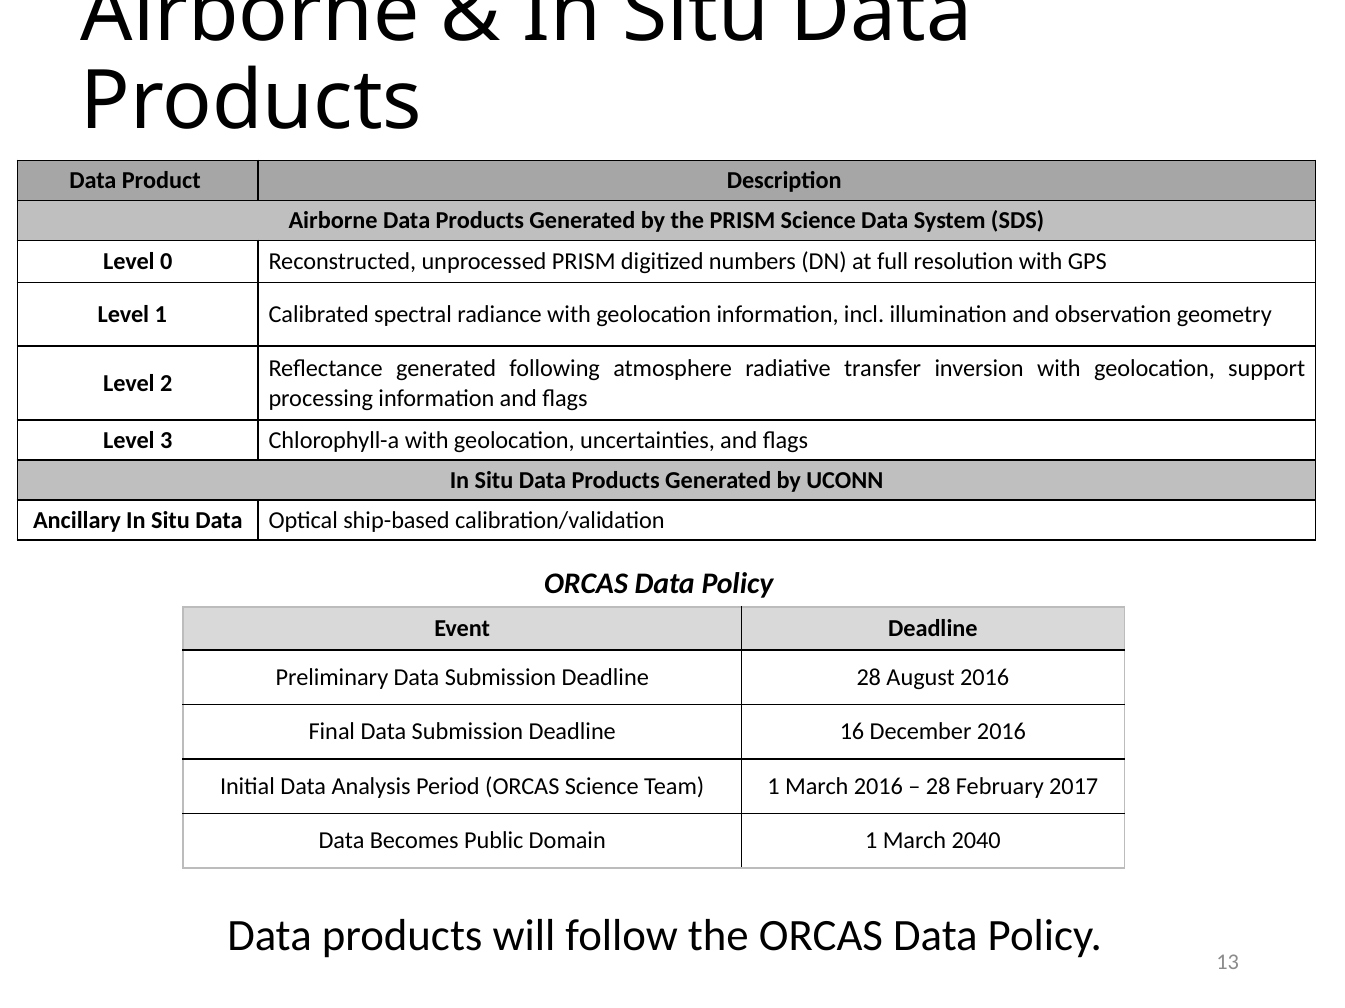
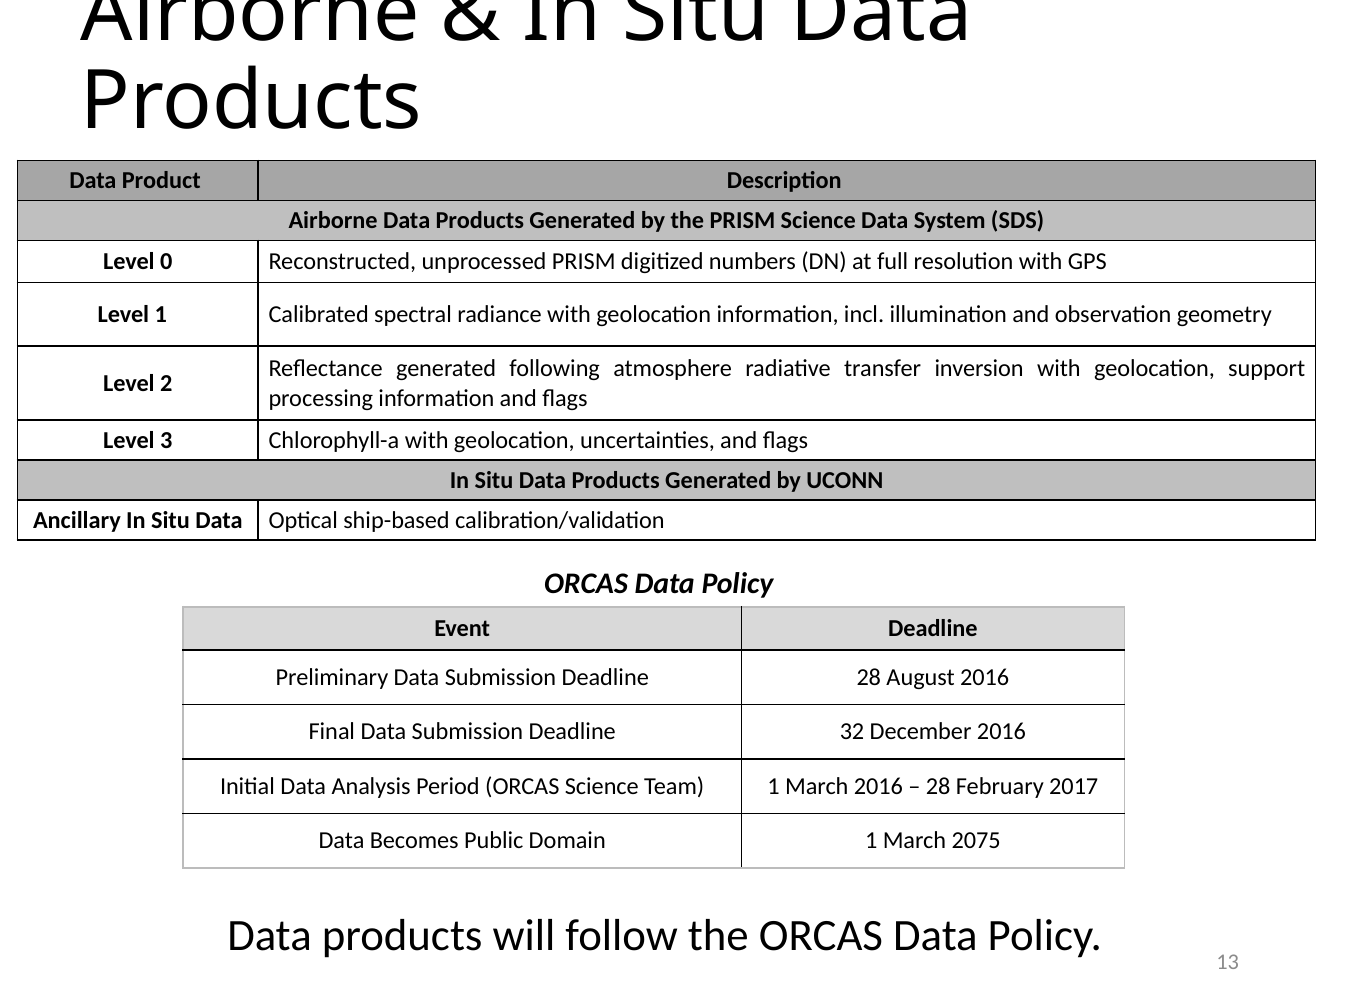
16: 16 -> 32
2040: 2040 -> 2075
